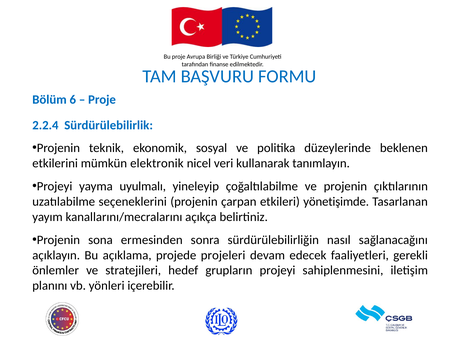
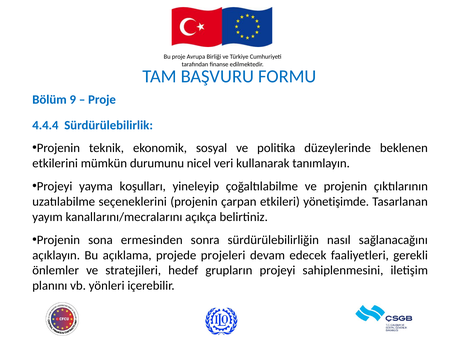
6: 6 -> 9
2.2.4: 2.2.4 -> 4.4.4
elektronik: elektronik -> durumunu
uyulmalı: uyulmalı -> koşulları
